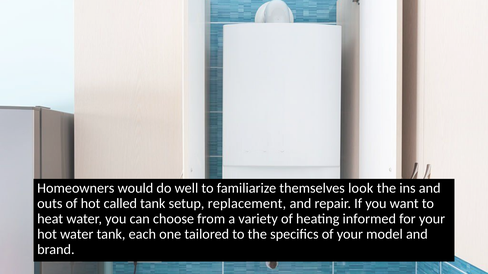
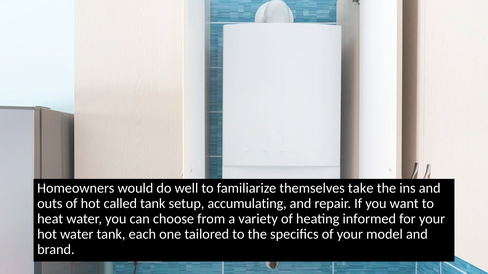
look: look -> take
replacement: replacement -> accumulating
